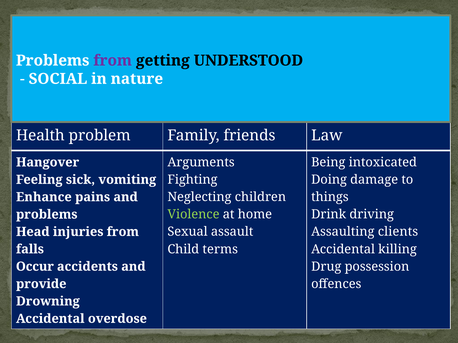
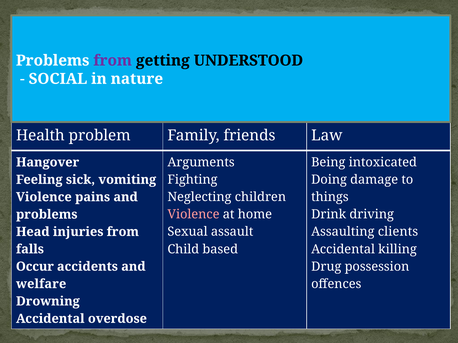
Enhance at (44, 197): Enhance -> Violence
Violence at (193, 215) colour: light green -> pink
terms: terms -> based
provide: provide -> welfare
